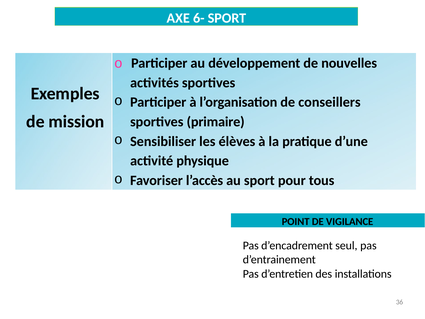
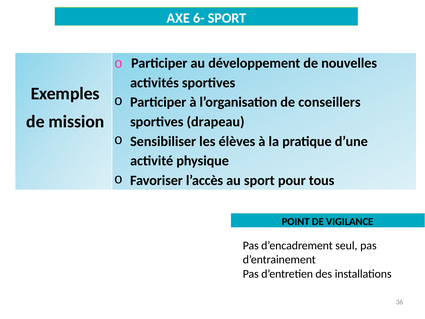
primaire: primaire -> drapeau
